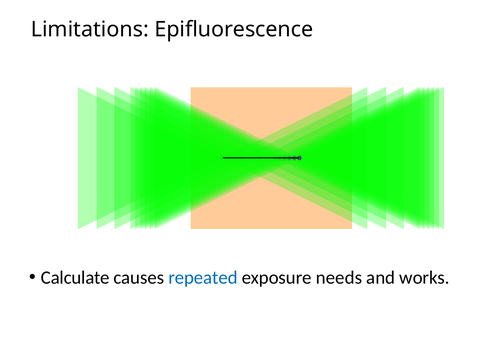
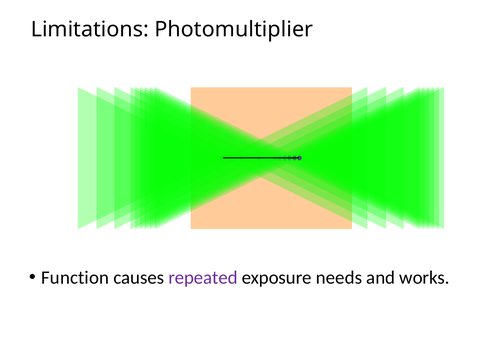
Epifluorescence: Epifluorescence -> Photomultiplier
Calculate: Calculate -> Function
repeated colour: blue -> purple
